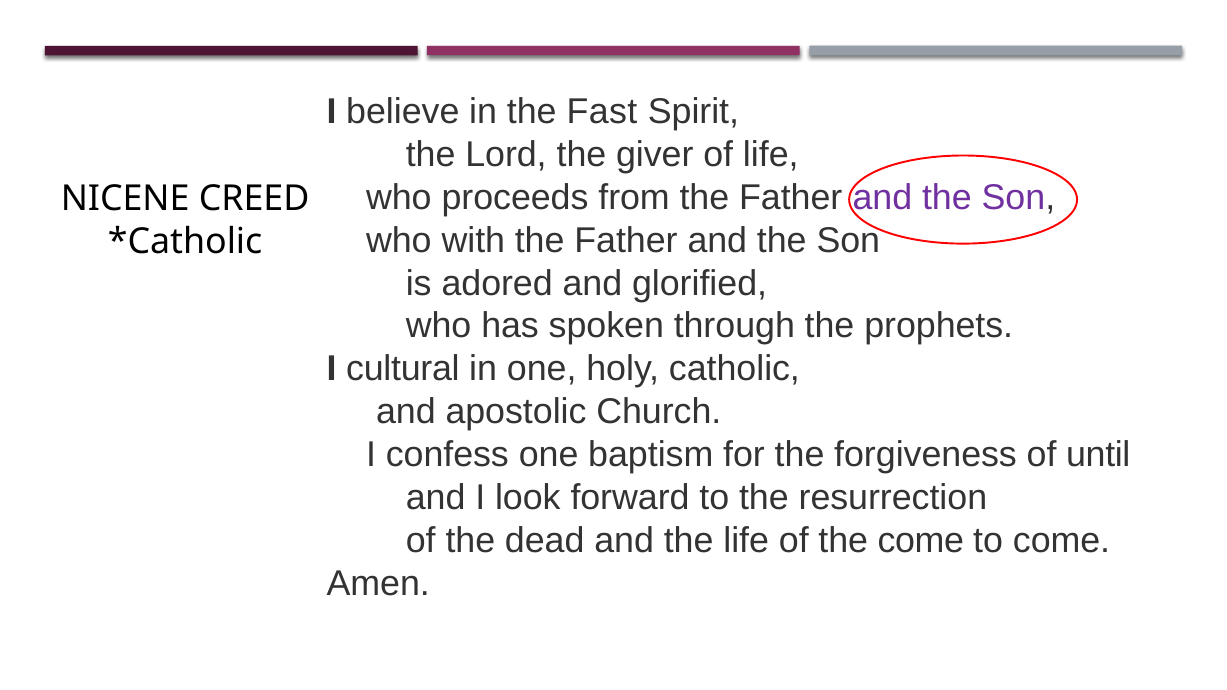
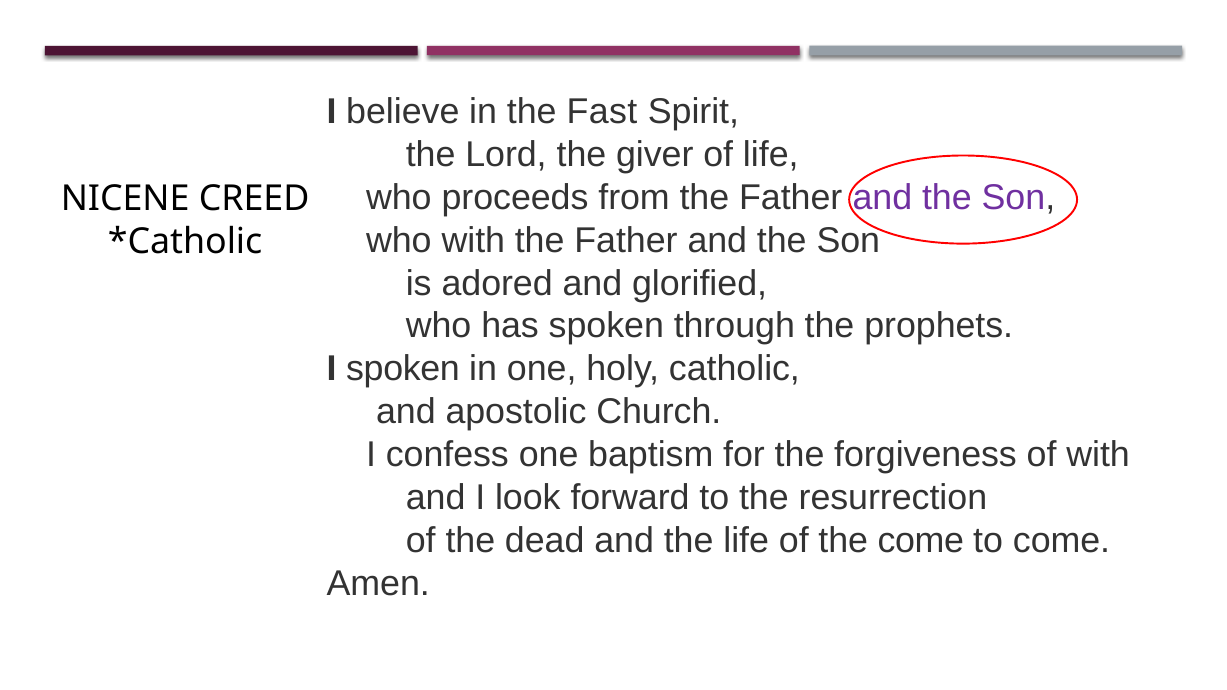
I cultural: cultural -> spoken
of until: until -> with
